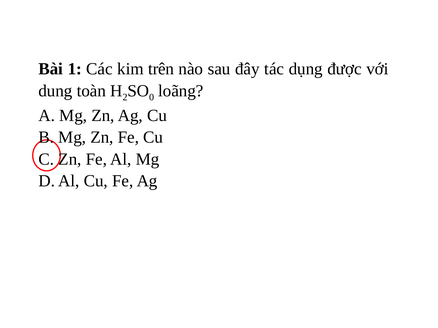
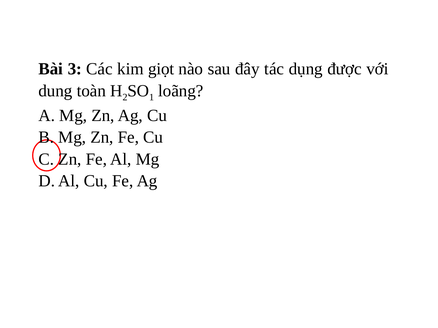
1: 1 -> 3
trên: trên -> giọt
0: 0 -> 1
